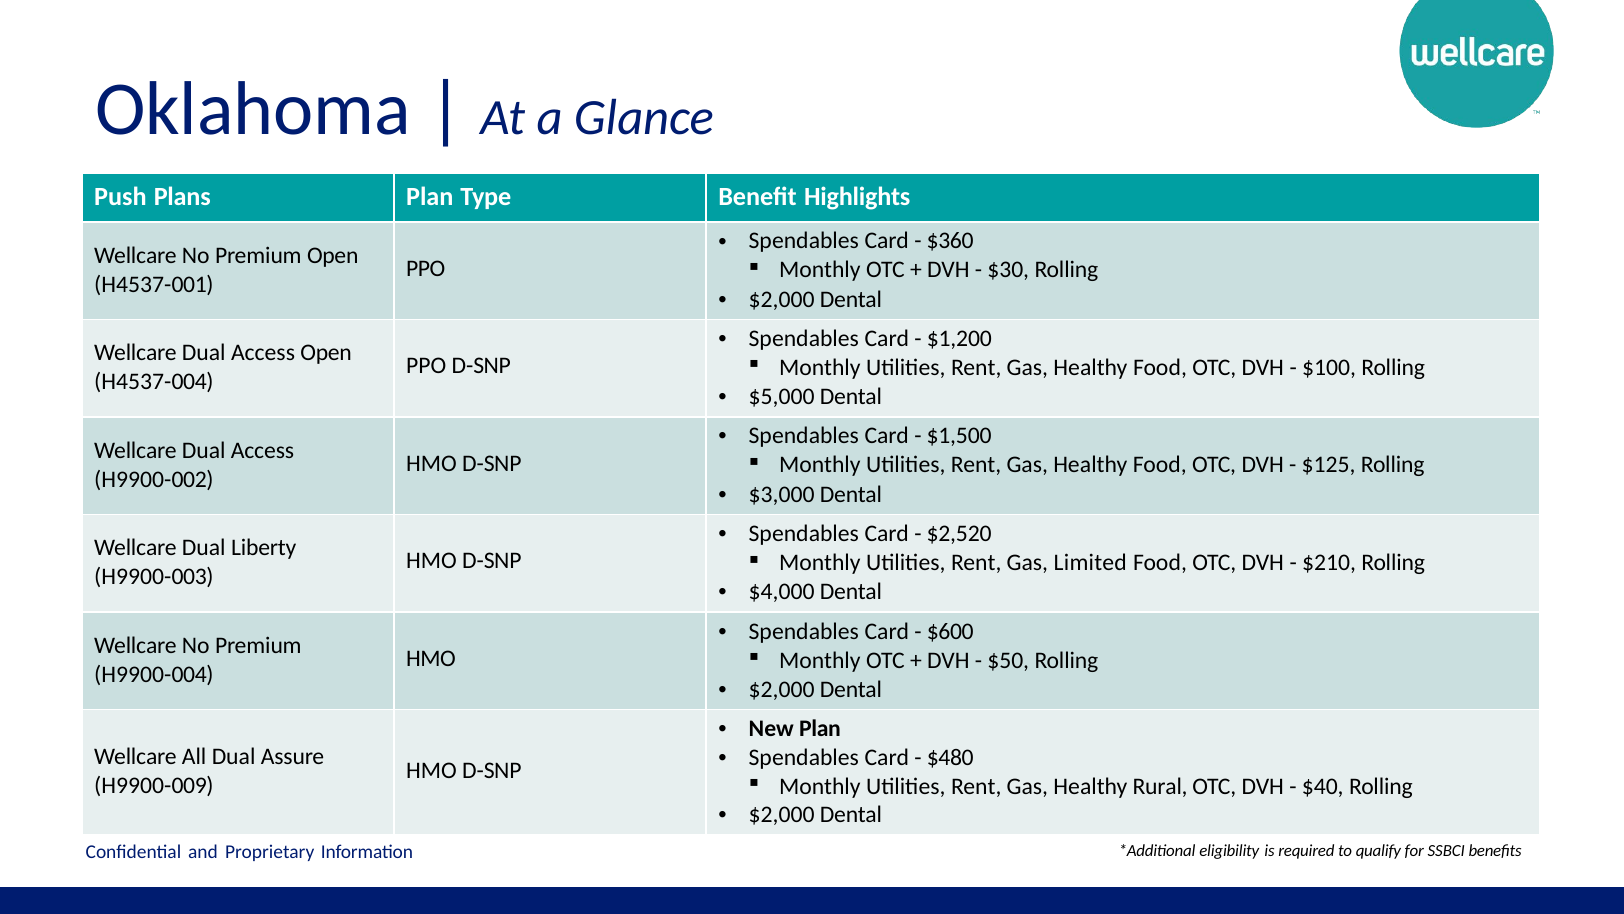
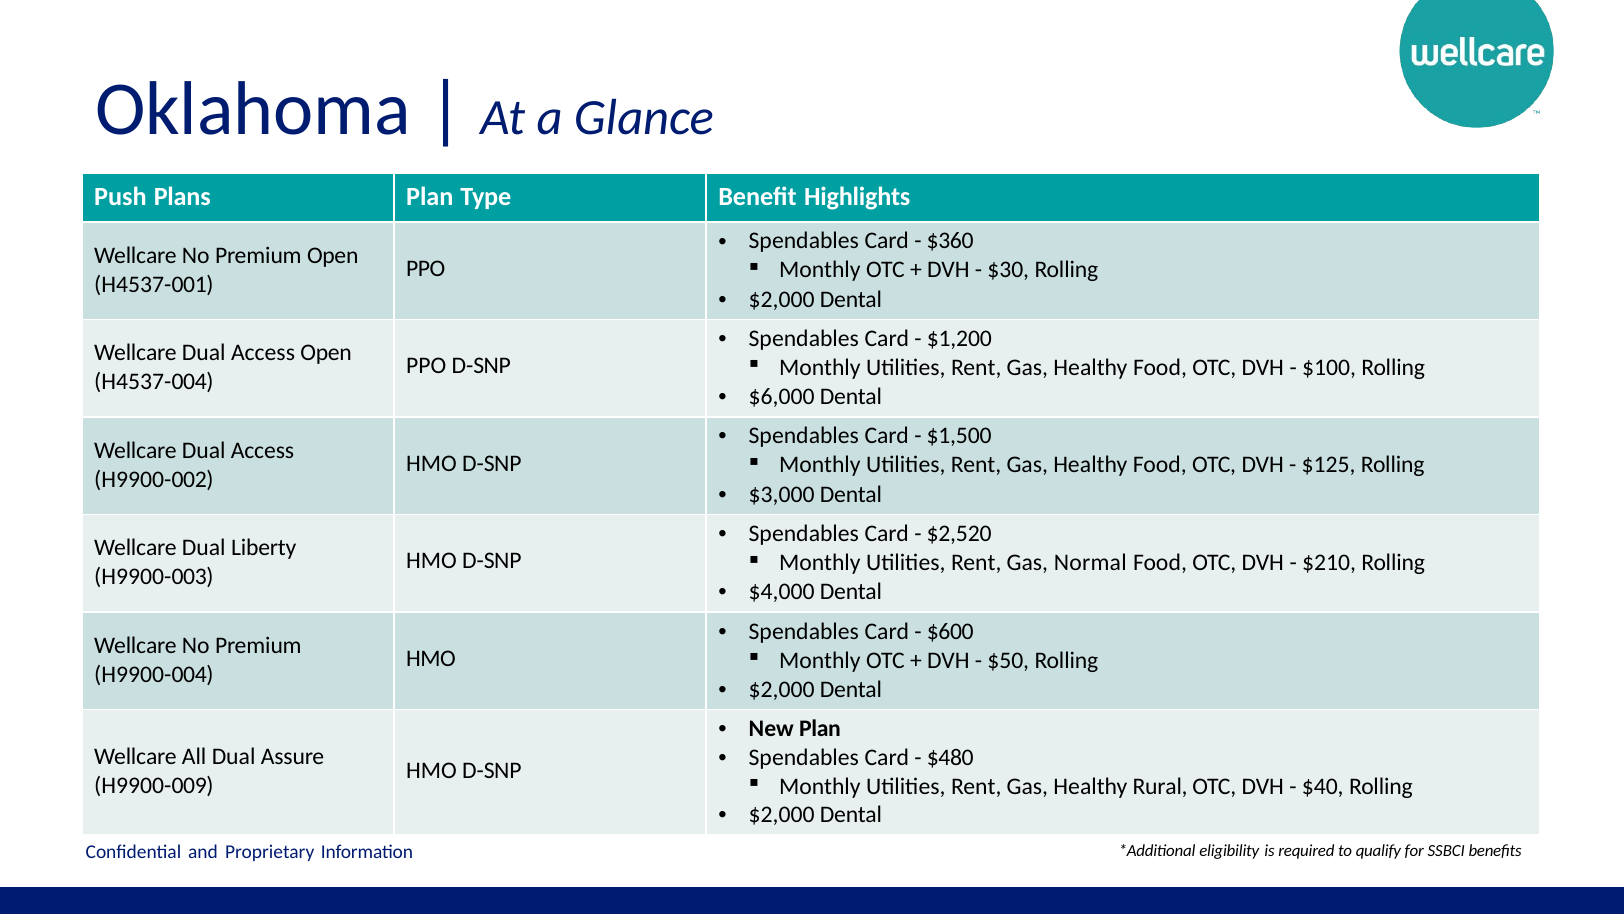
$5,000: $5,000 -> $6,000
Limited: Limited -> Normal
